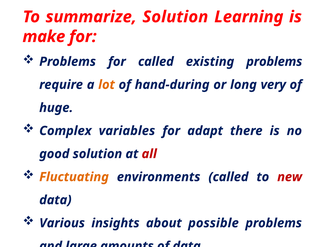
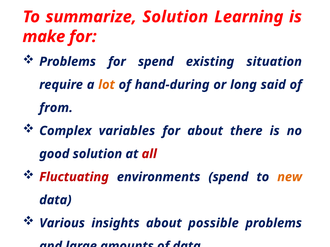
for called: called -> spend
existing problems: problems -> situation
very: very -> said
huge: huge -> from
for adapt: adapt -> about
Fluctuating colour: orange -> red
environments called: called -> spend
new colour: red -> orange
